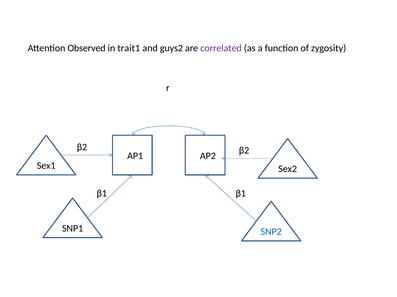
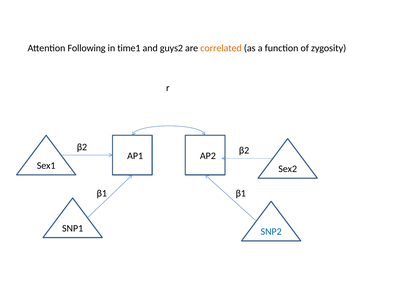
Observed: Observed -> Following
trait1: trait1 -> time1
correlated colour: purple -> orange
